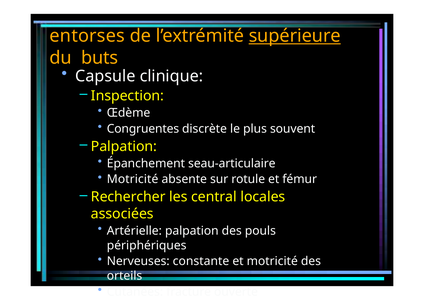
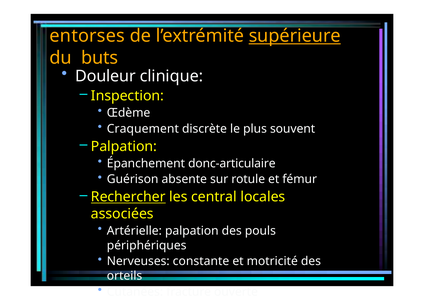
Capsule: Capsule -> Douleur
Congruentes: Congruentes -> Craquement
seau-articulaire: seau-articulaire -> donc-articulaire
Motricité at (133, 179): Motricité -> Guérison
Rechercher underline: none -> present
